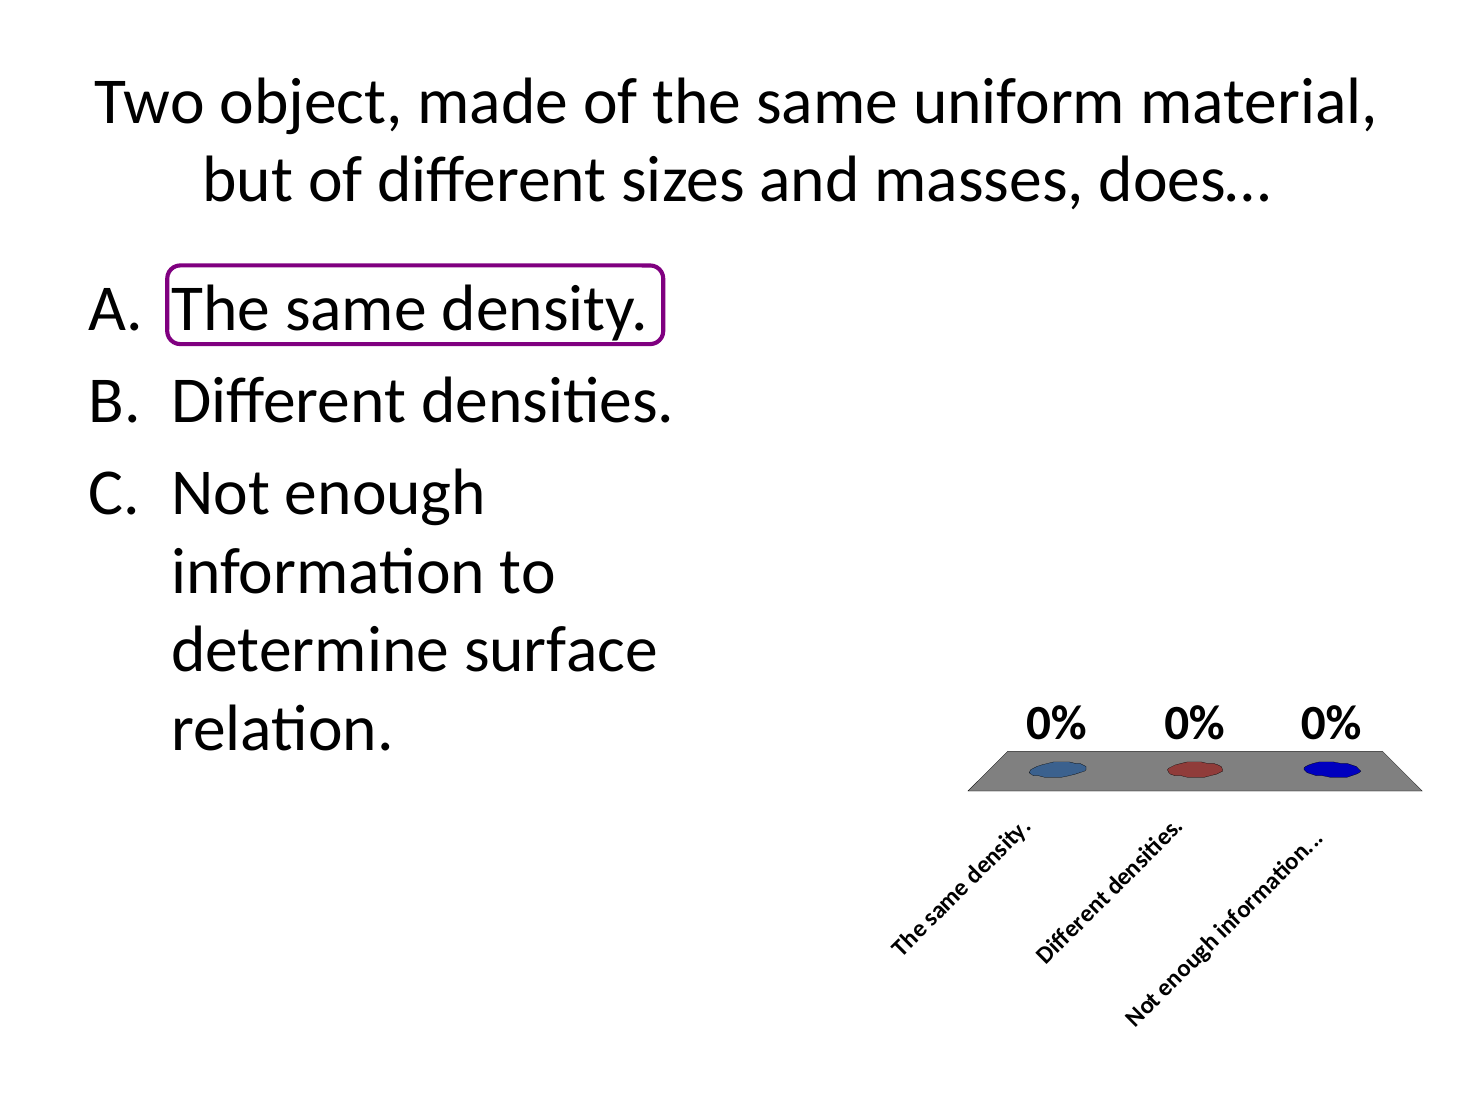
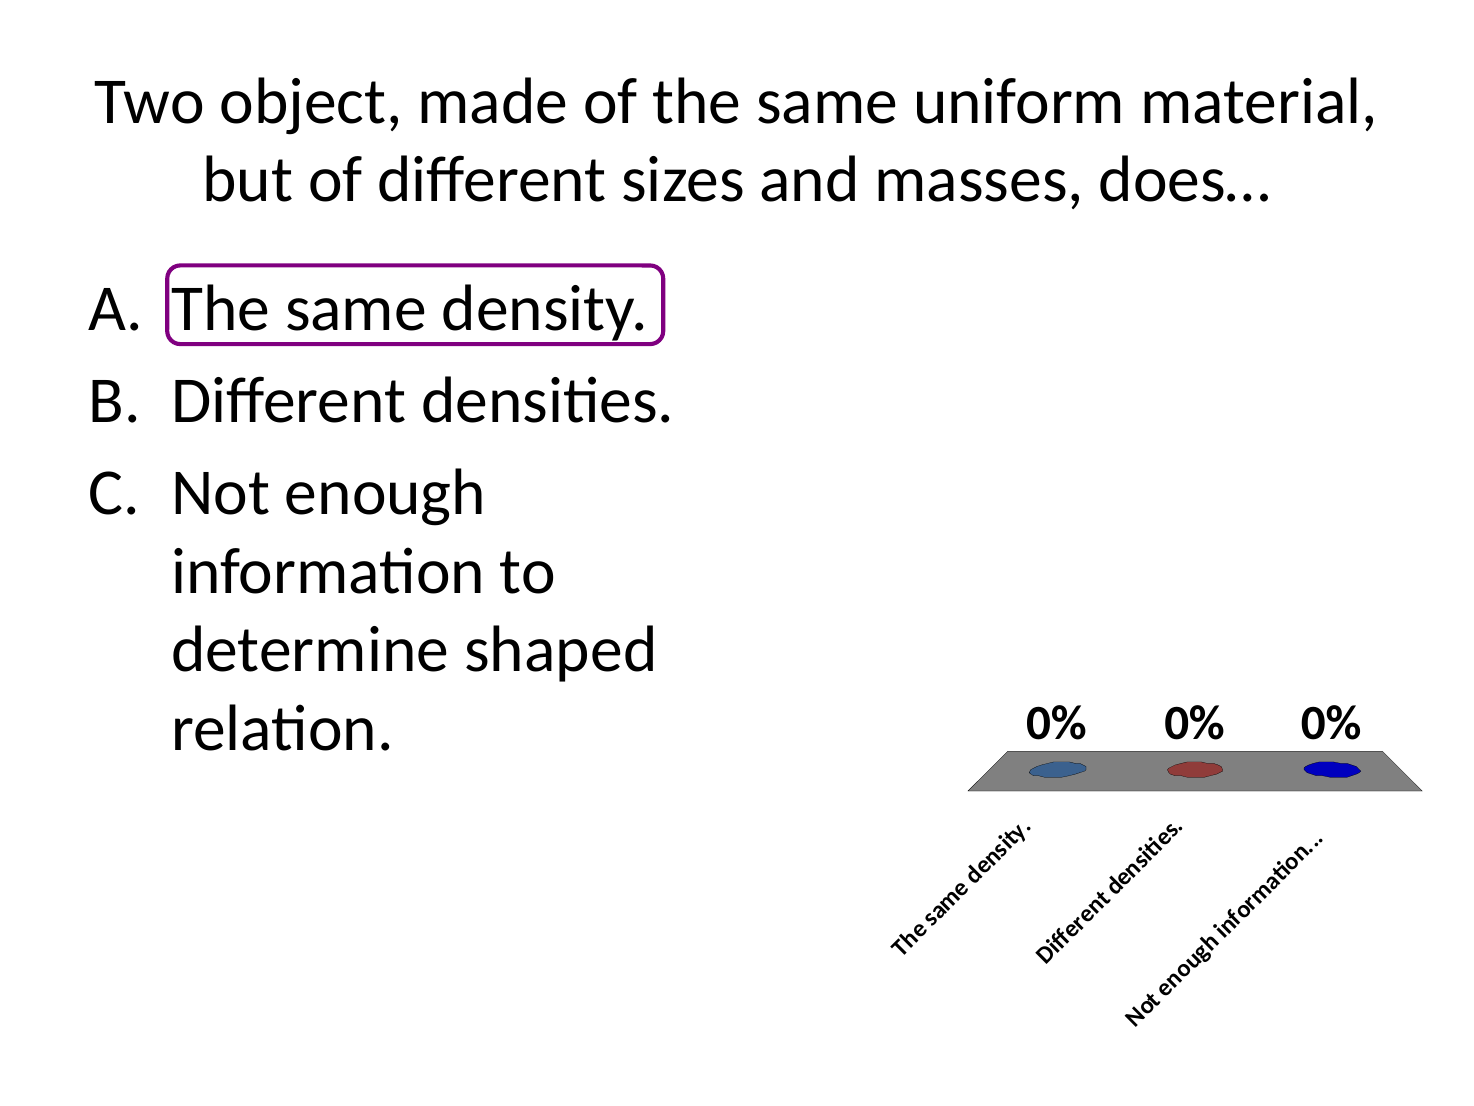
surface: surface -> shaped
